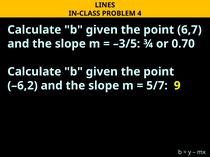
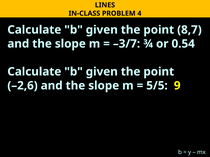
6,7: 6,7 -> 8,7
–3/5: –3/5 -> –3/7
0.70: 0.70 -> 0.54
–6,2: –6,2 -> –2,6
5/7: 5/7 -> 5/5
